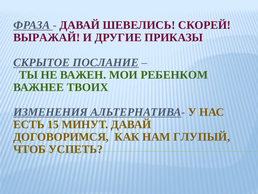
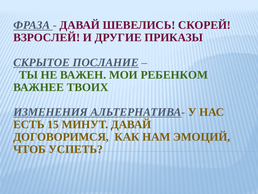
ВЫРАЖАЙ: ВЫРАЖАЙ -> ВЗРОСЛЕЙ
ГЛУПЫЙ: ГЛУПЫЙ -> ЭМОЦИЙ
